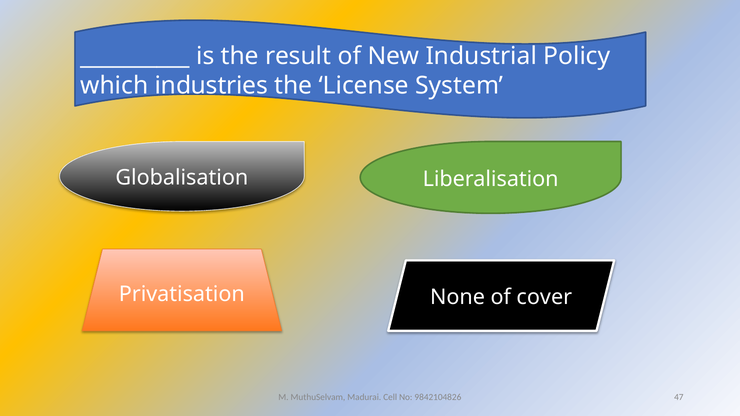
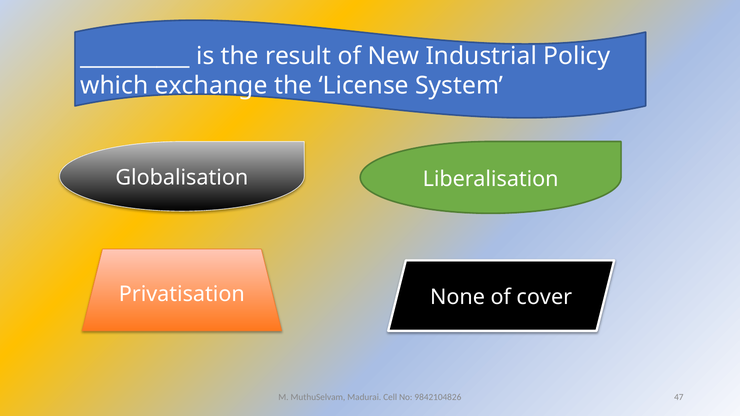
industries: industries -> exchange
